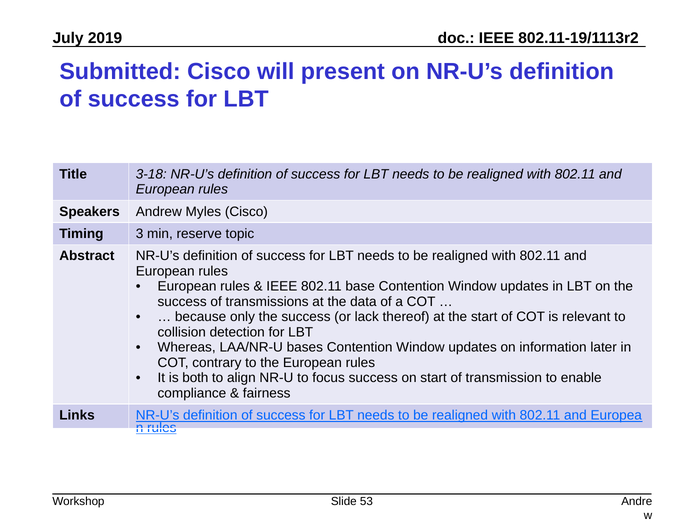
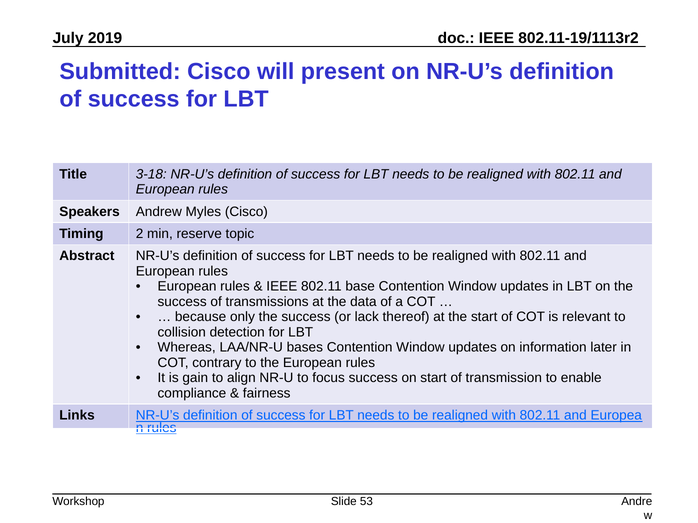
3: 3 -> 2
both: both -> gain
